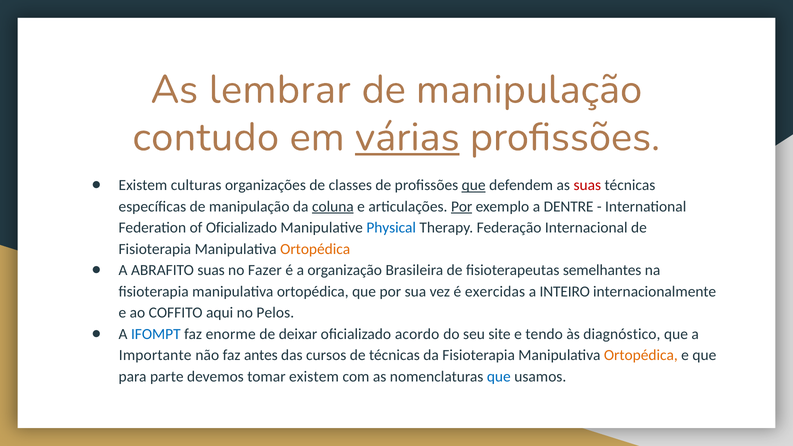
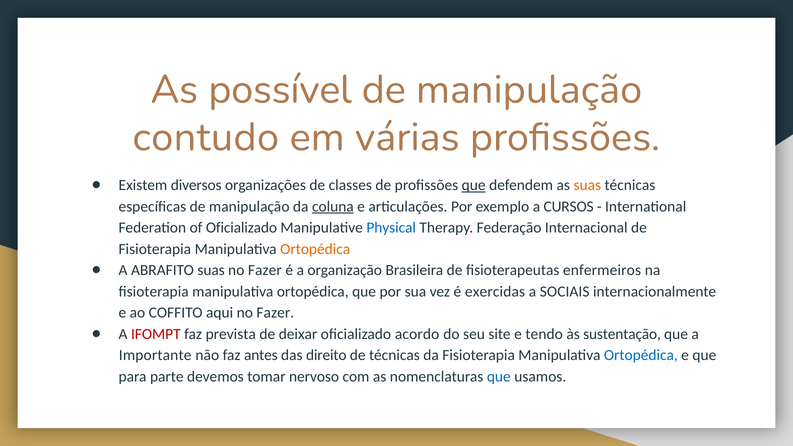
lembrar: lembrar -> possível
várias underline: present -> none
culturas: culturas -> diversos
suas at (587, 185) colour: red -> orange
Por at (462, 206) underline: present -> none
DENTRE: DENTRE -> CURSOS
semelhantes: semelhantes -> enfermeiros
INTEIRO: INTEIRO -> SOCIAIS
aqui no Pelos: Pelos -> Fazer
IFOMPT colour: blue -> red
enorme: enorme -> prevista
diagnóstico: diagnóstico -> sustentação
cursos: cursos -> direito
Ortopédica at (641, 355) colour: orange -> blue
tomar existem: existem -> nervoso
